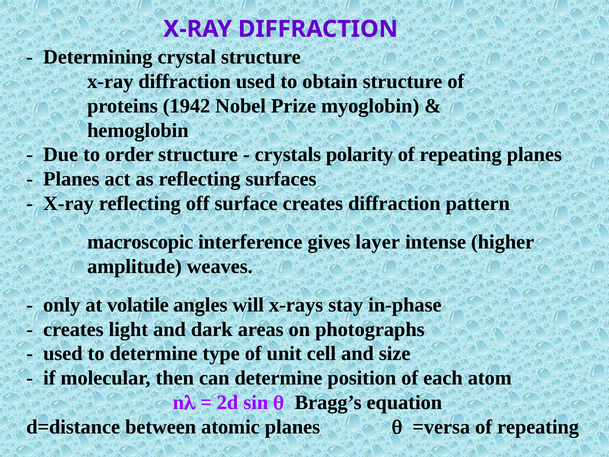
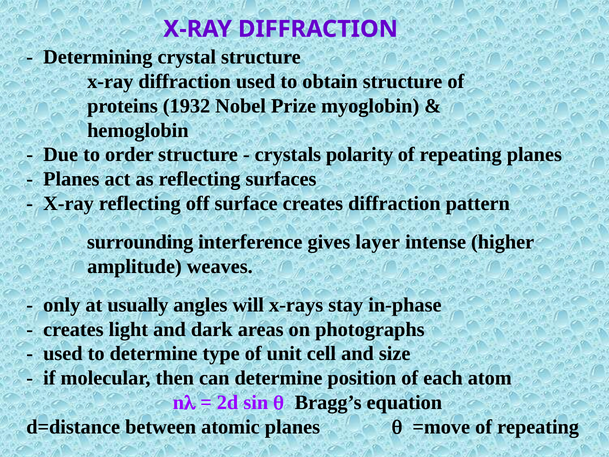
1942: 1942 -> 1932
macroscopic: macroscopic -> surrounding
volatile: volatile -> usually
=versa: =versa -> =move
